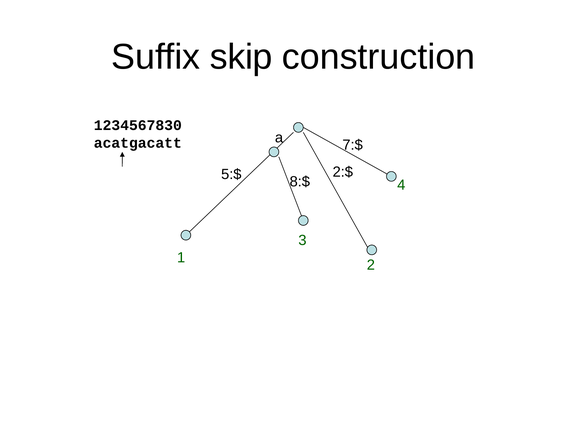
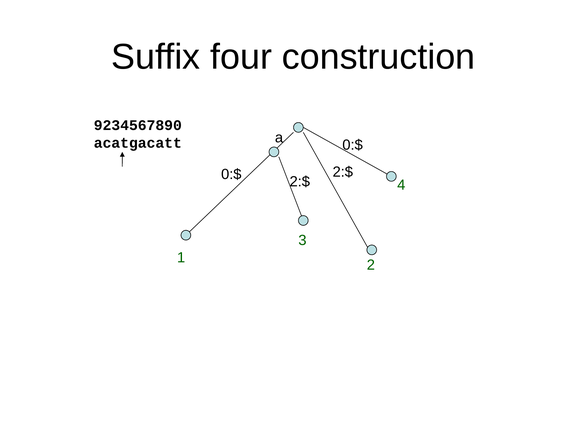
skip: skip -> four
1234567830: 1234567830 -> 9234567890
7:$ at (353, 145): 7:$ -> 0:$
5:$ at (231, 174): 5:$ -> 0:$
8:$ at (300, 181): 8:$ -> 2:$
